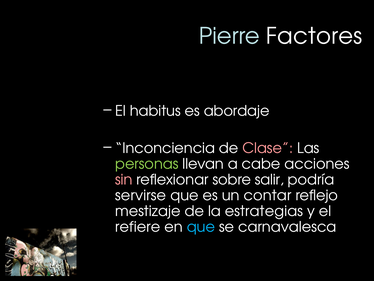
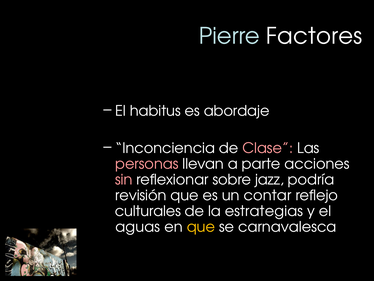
personas colour: light green -> pink
cabe: cabe -> parte
salir: salir -> jazz
servirse: servirse -> revisión
mestizaje: mestizaje -> culturales
refiere: refiere -> aguas
que at (201, 227) colour: light blue -> yellow
